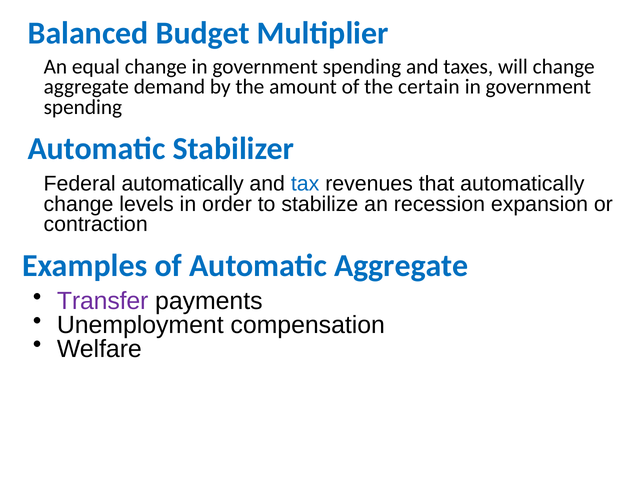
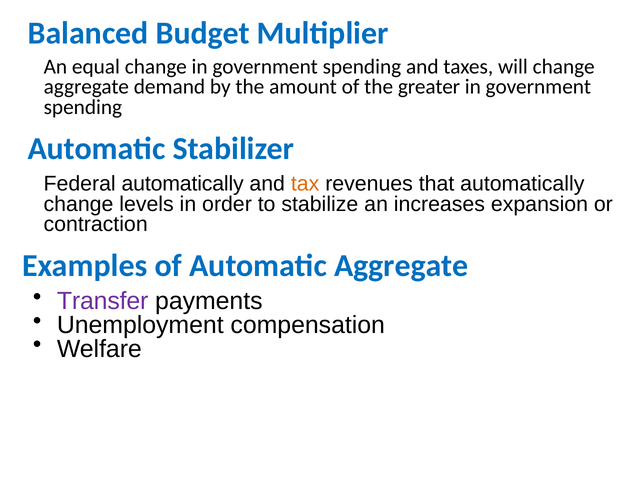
certain: certain -> greater
tax colour: blue -> orange
recession: recession -> increases
